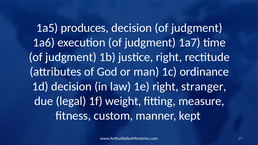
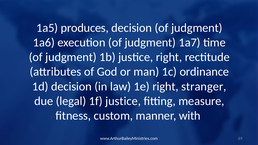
1f weight: weight -> justice
kept: kept -> with
